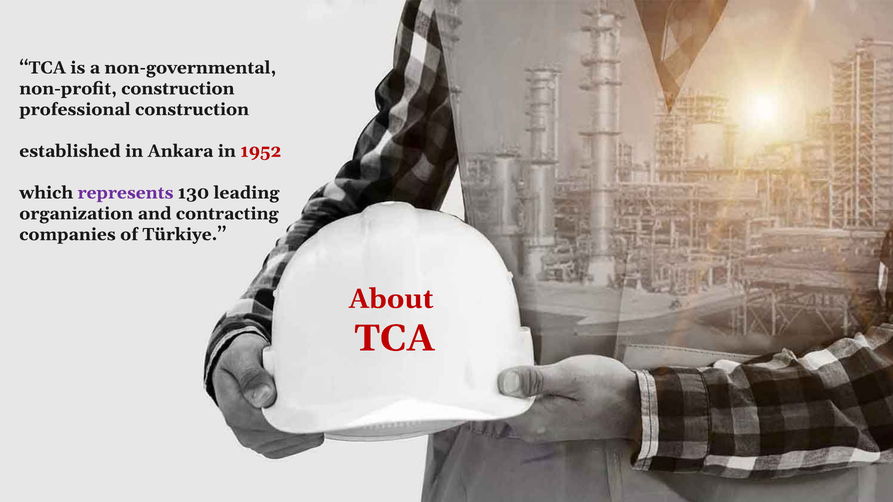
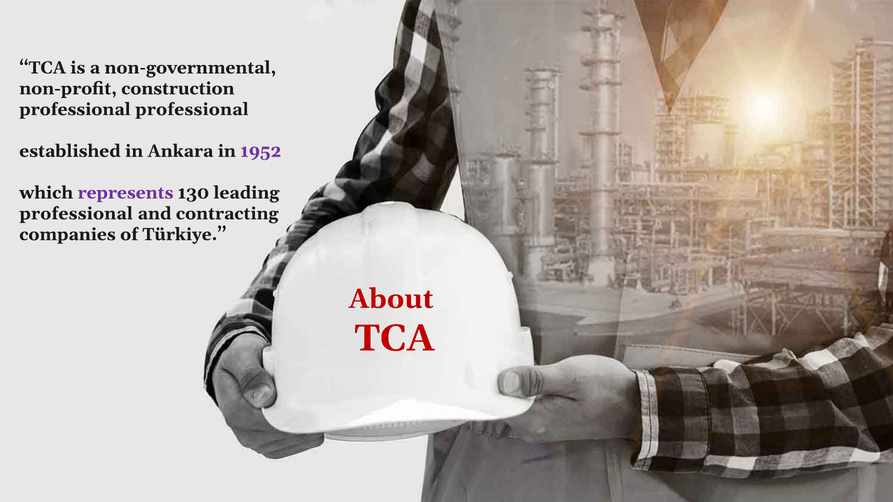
professional construction: construction -> professional
1952 colour: red -> purple
organization at (76, 214): organization -> professional
